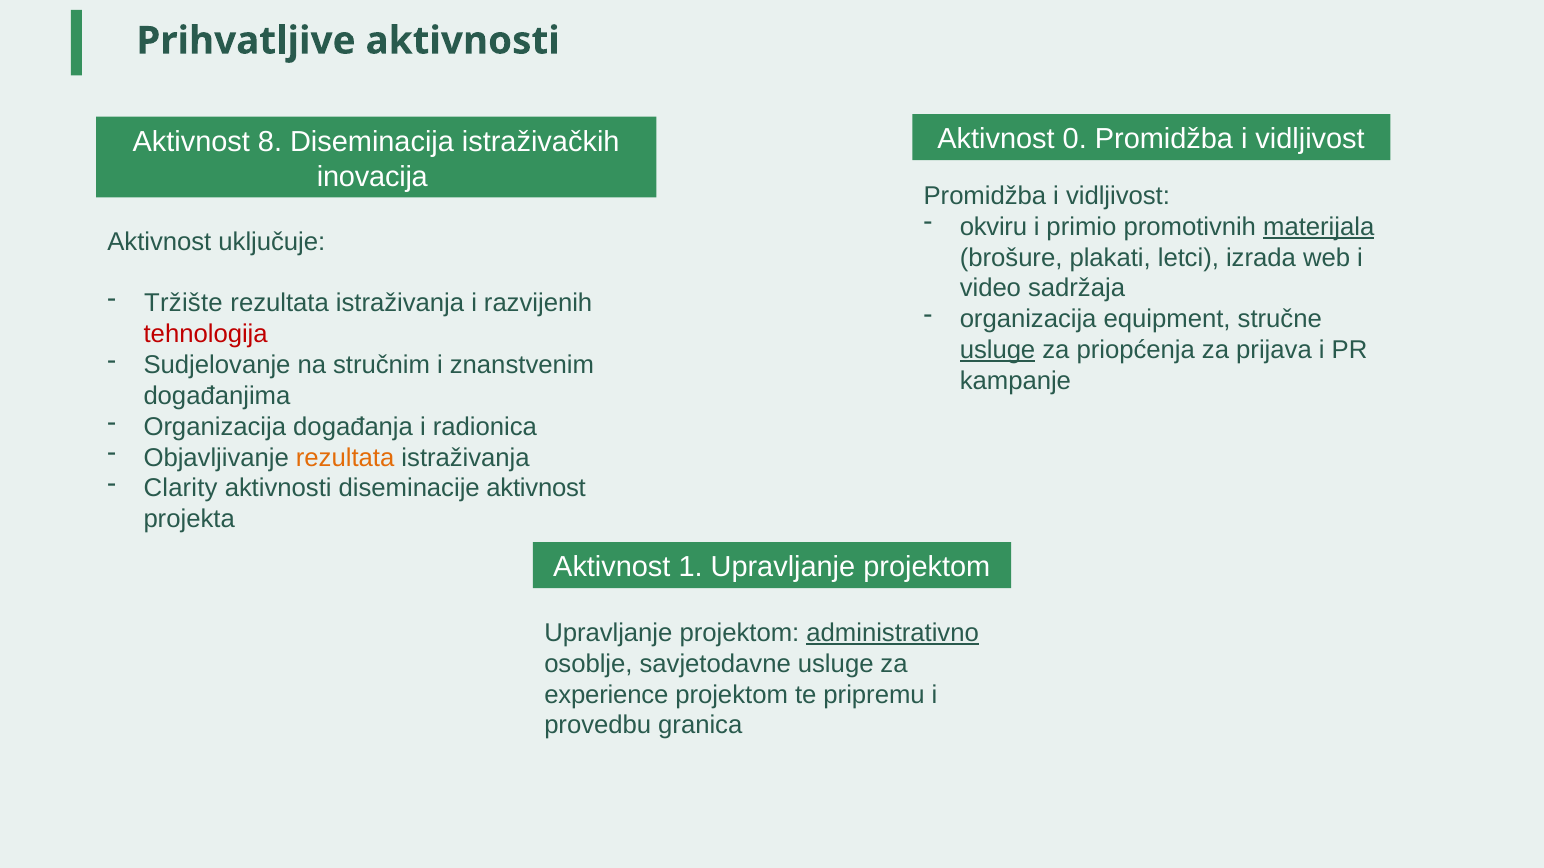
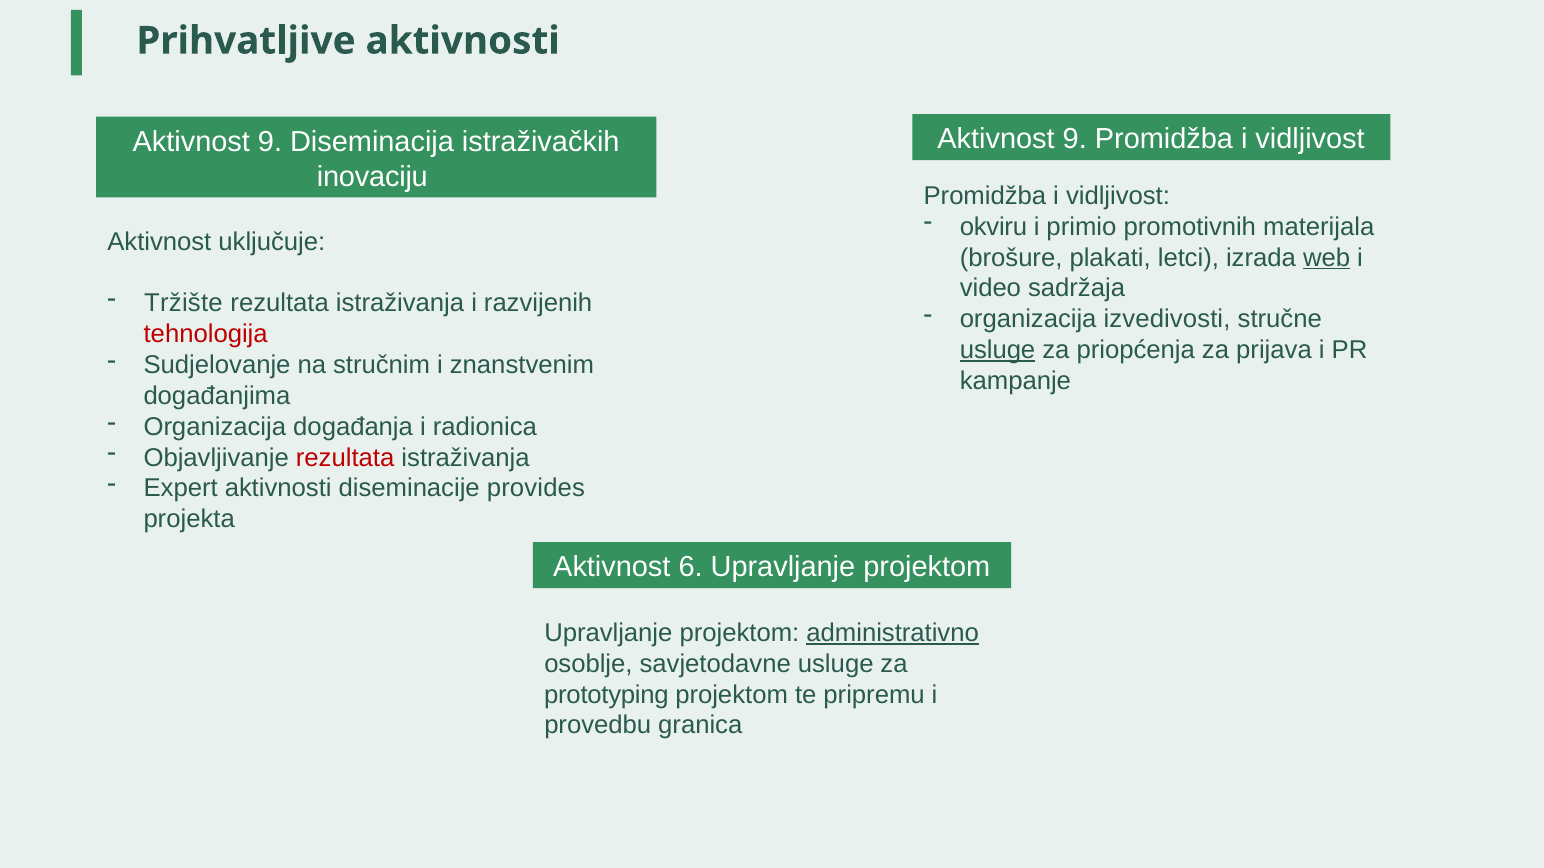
0 at (1075, 139): 0 -> 9
8 at (270, 142): 8 -> 9
inovacija: inovacija -> inovaciju
materijala underline: present -> none
web underline: none -> present
equipment: equipment -> izvedivosti
rezultata at (345, 458) colour: orange -> red
Clarity: Clarity -> Expert
diseminacije aktivnost: aktivnost -> provides
1: 1 -> 6
experience: experience -> prototyping
